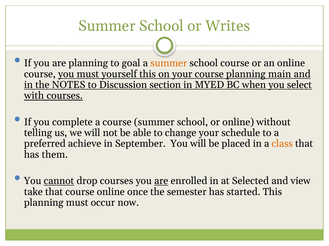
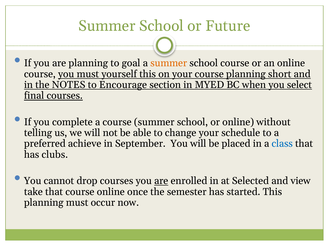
Writes: Writes -> Future
main: main -> short
Discussion: Discussion -> Encourage
with: with -> final
class colour: orange -> blue
them: them -> clubs
cannot underline: present -> none
